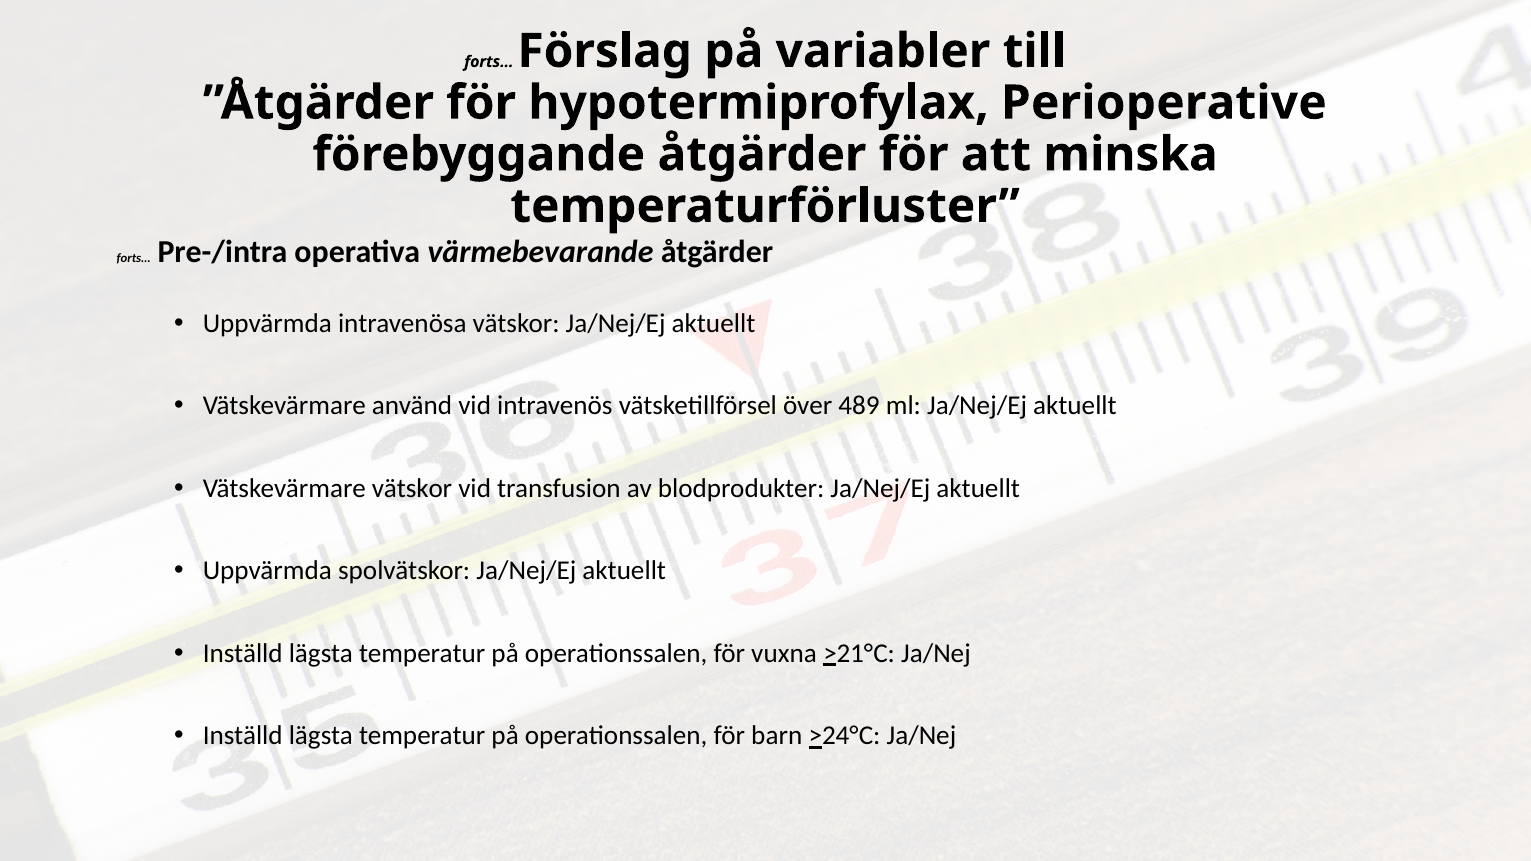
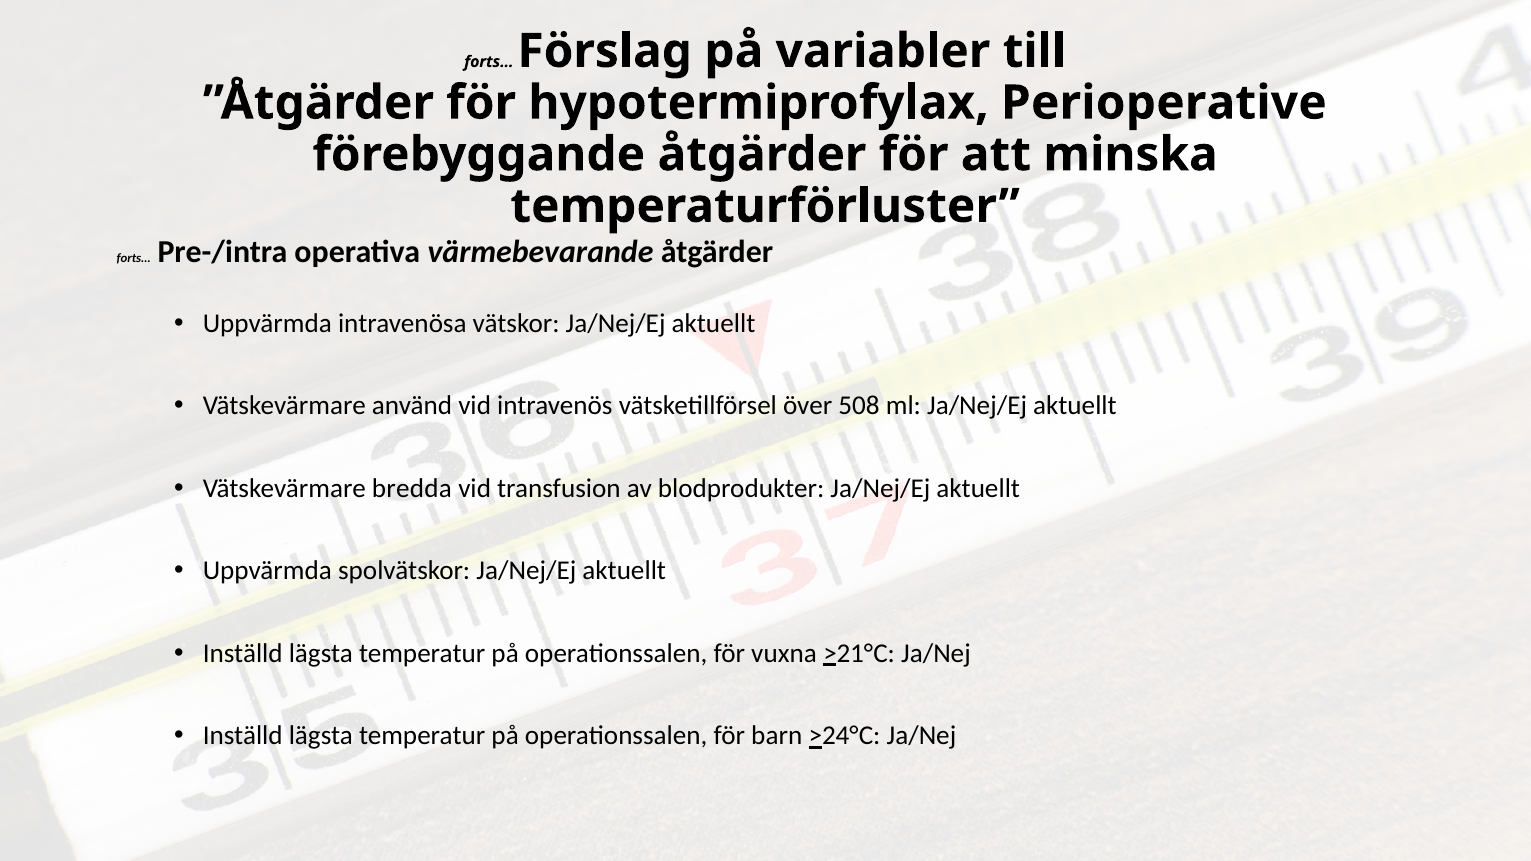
489: 489 -> 508
Vätskevärmare vätskor: vätskor -> bredda
